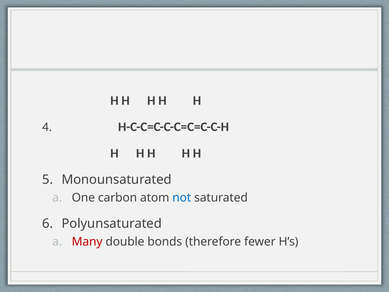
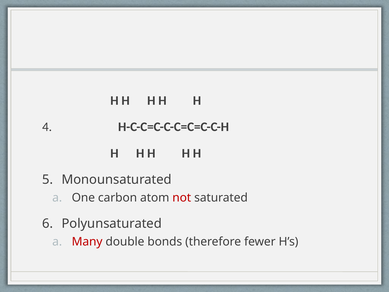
not colour: blue -> red
